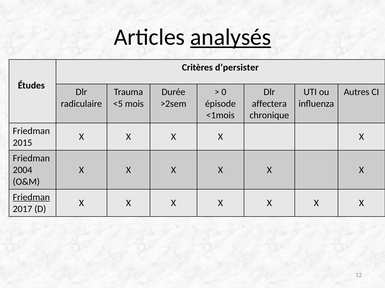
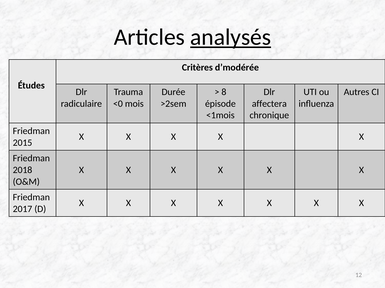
d’persister: d’persister -> d’modérée
0: 0 -> 8
<5: <5 -> <0
2004: 2004 -> 2018
Friedman at (31, 198) underline: present -> none
